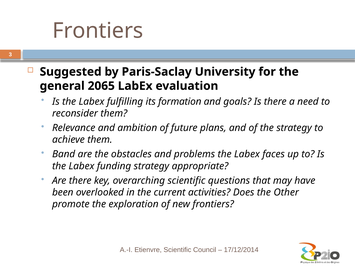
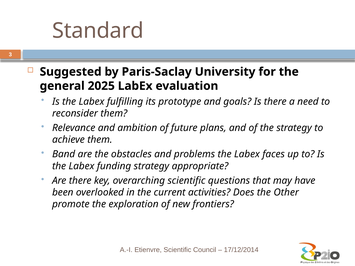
Frontiers at (98, 31): Frontiers -> Standard
2065: 2065 -> 2025
formation: formation -> prototype
